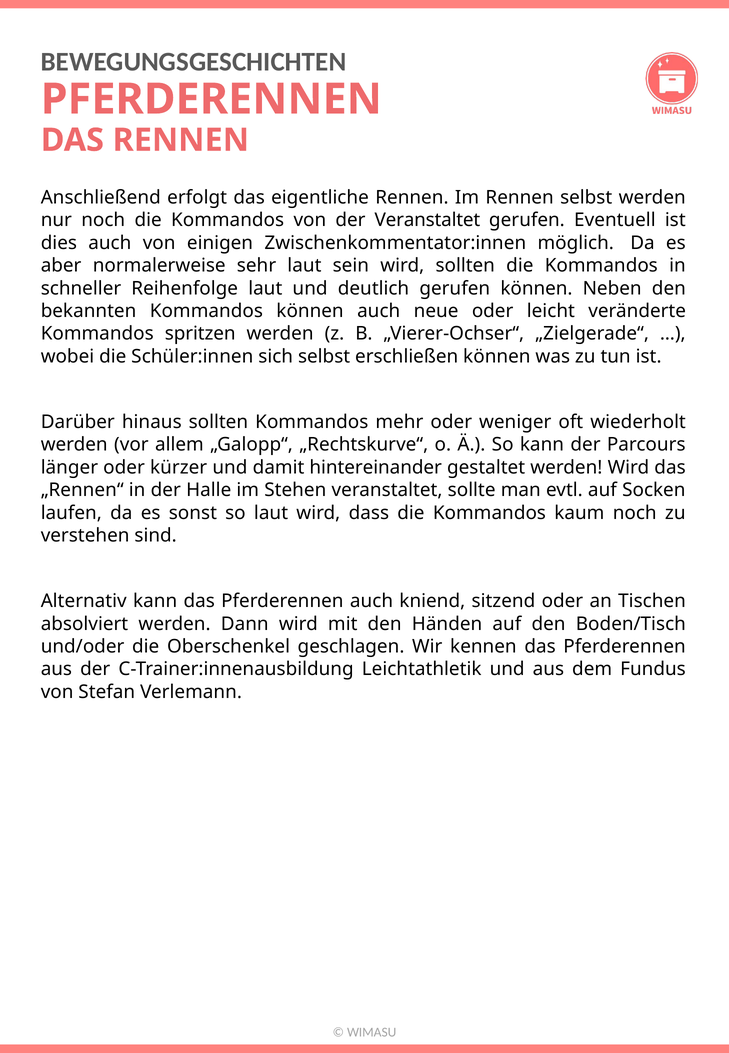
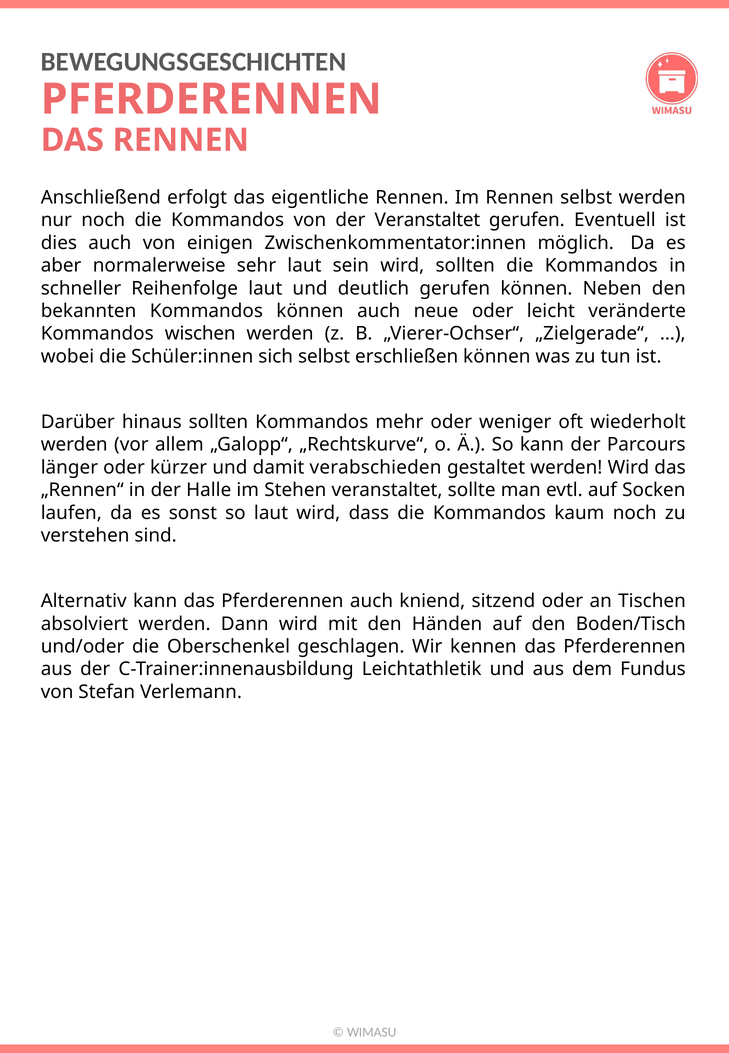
spritzen: spritzen -> wischen
hintereinander: hintereinander -> verabschieden
